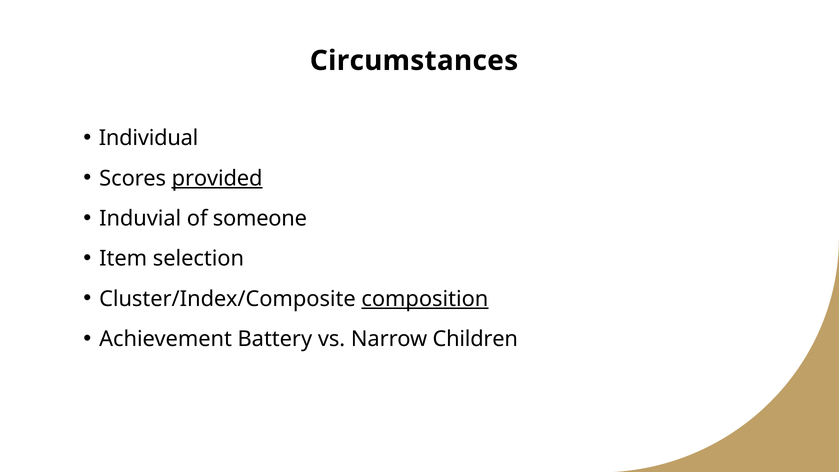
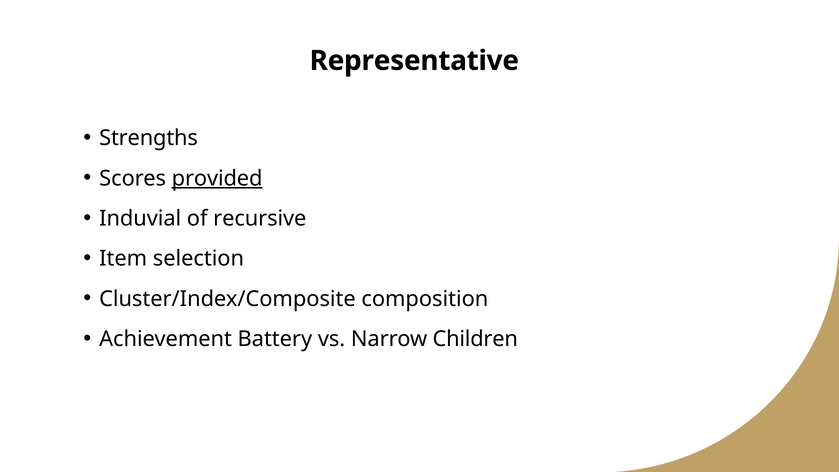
Circumstances: Circumstances -> Representative
Individual: Individual -> Strengths
someone: someone -> recursive
composition underline: present -> none
